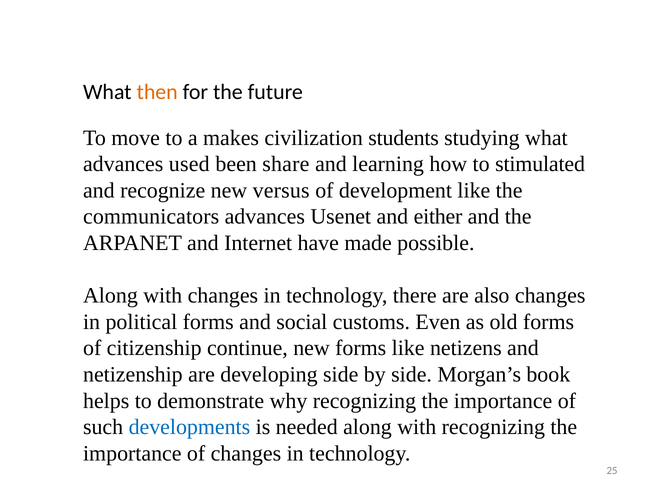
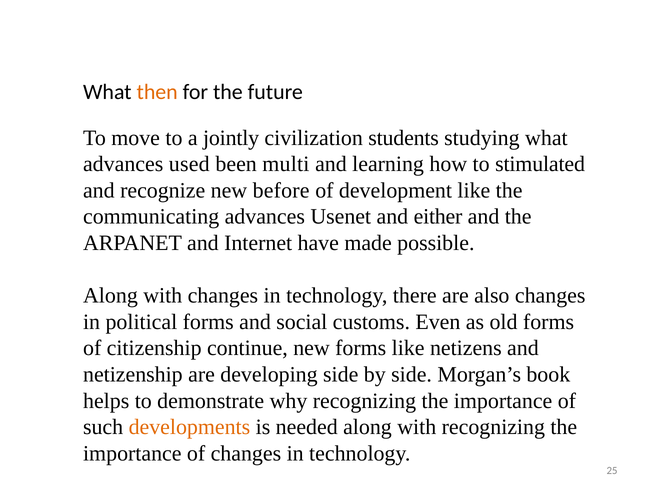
makes: makes -> jointly
share: share -> multi
versus: versus -> before
communicators: communicators -> communicating
developments colour: blue -> orange
